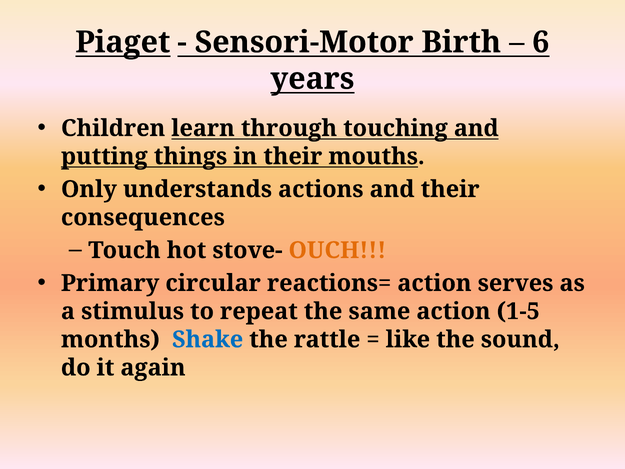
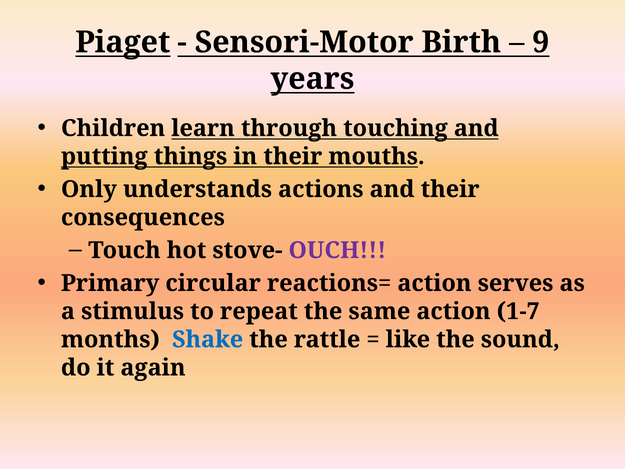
6: 6 -> 9
OUCH colour: orange -> purple
1-5: 1-5 -> 1-7
